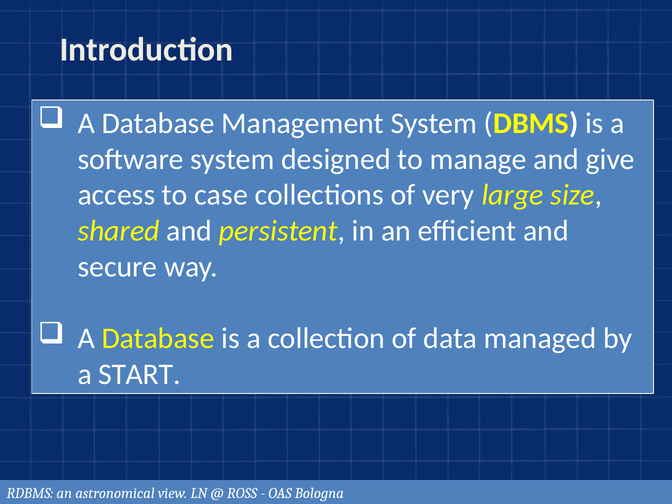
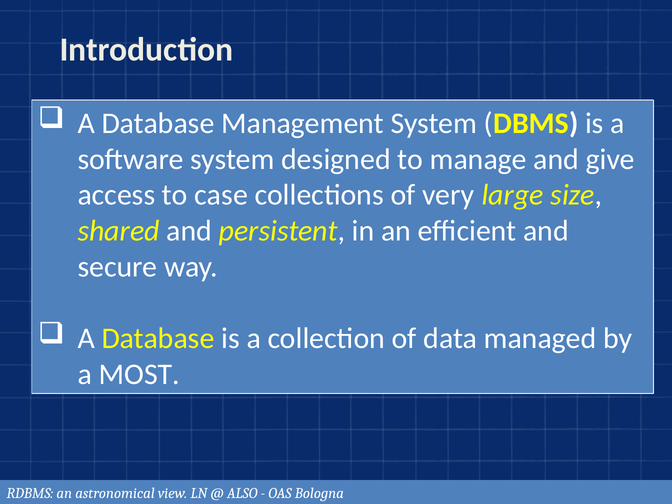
START: START -> MOST
ROSS: ROSS -> ALSO
